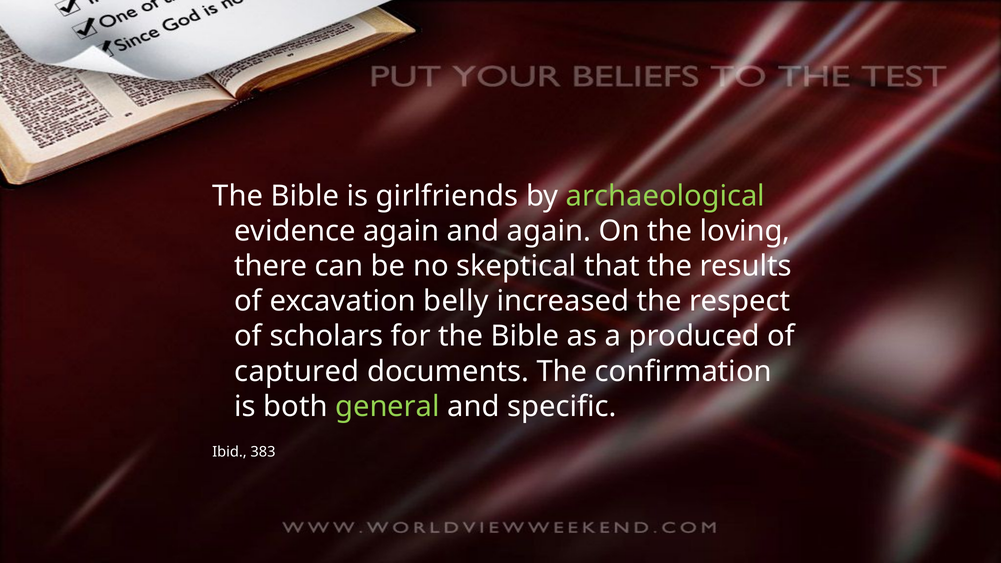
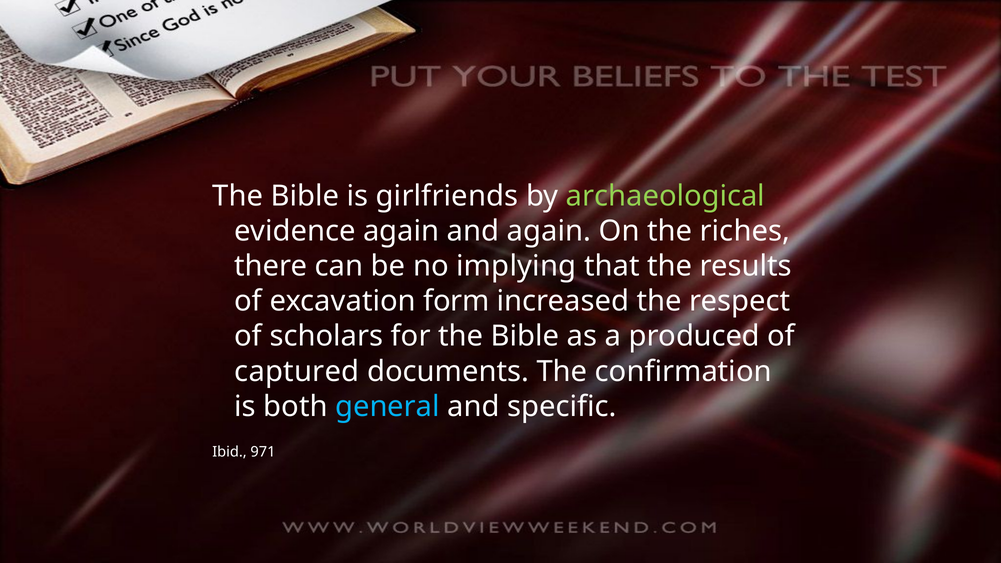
loving: loving -> riches
skeptical: skeptical -> implying
belly: belly -> form
general colour: light green -> light blue
383: 383 -> 971
